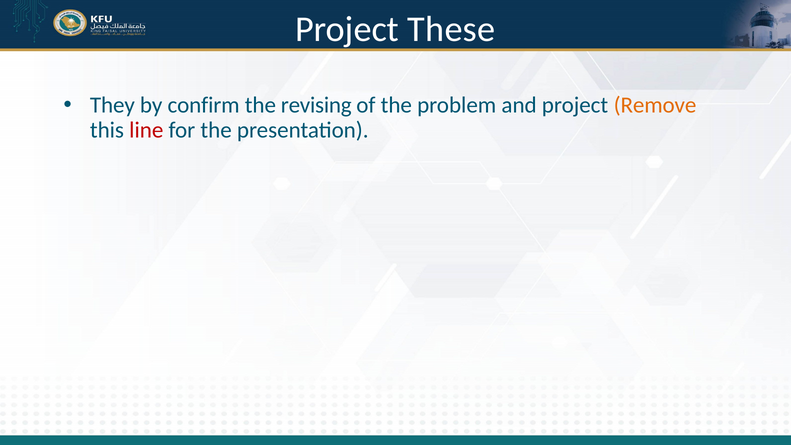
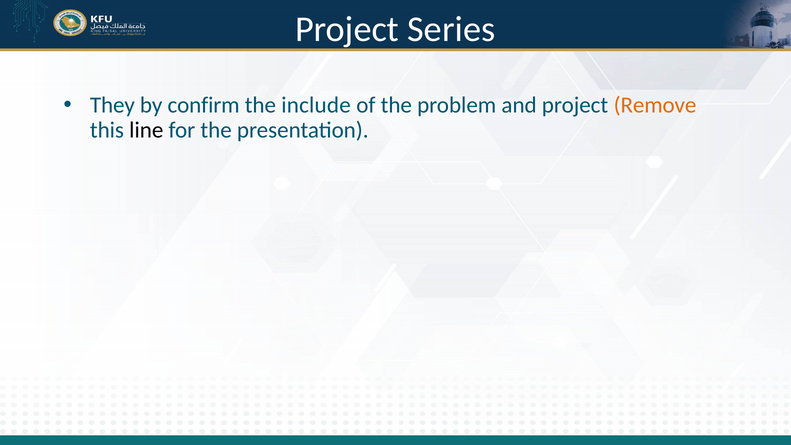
These: These -> Series
revising: revising -> include
line colour: red -> black
